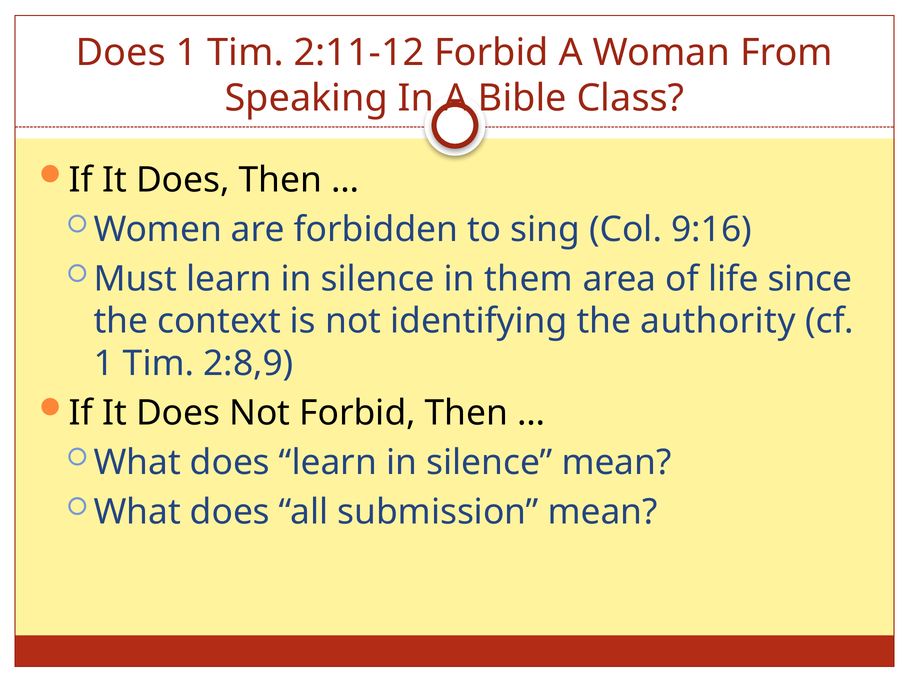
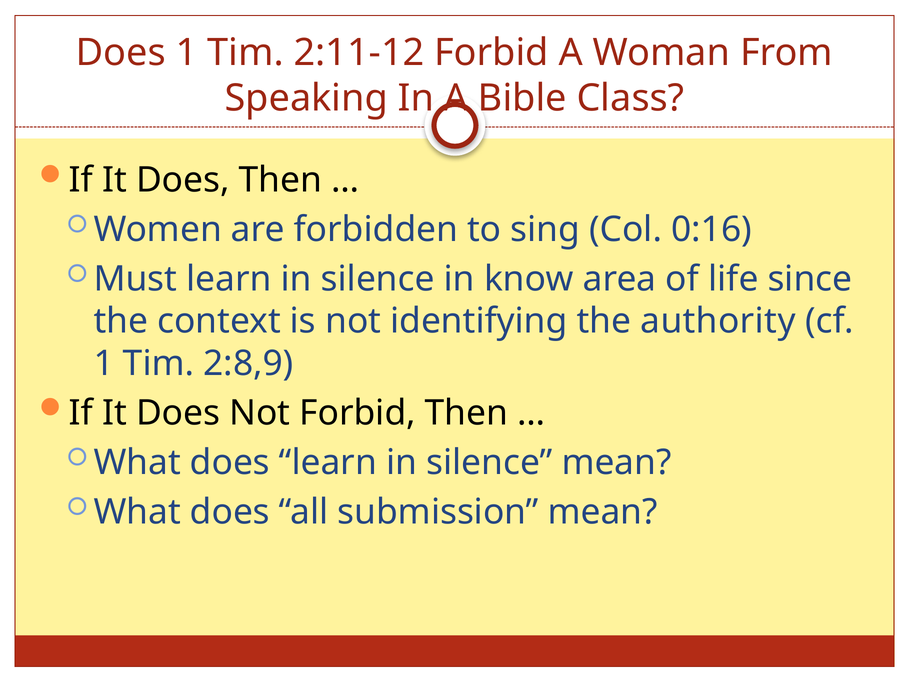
9:16: 9:16 -> 0:16
them: them -> know
